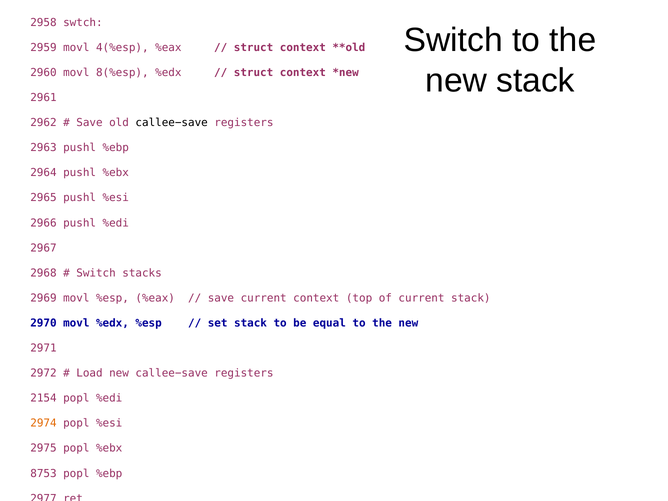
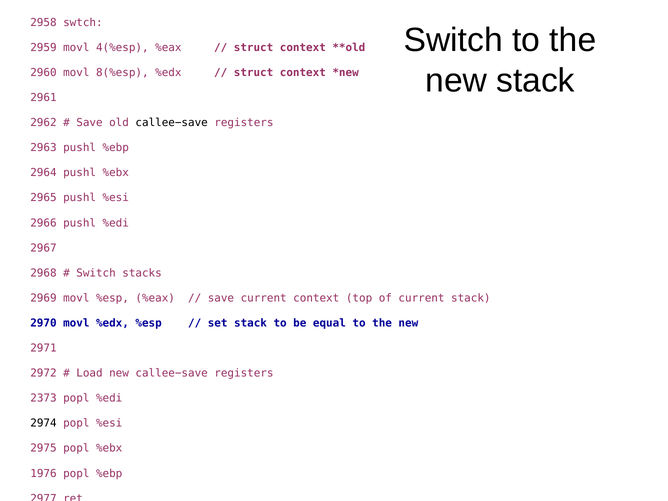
2154: 2154 -> 2373
2974 colour: orange -> black
8753: 8753 -> 1976
